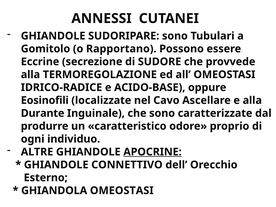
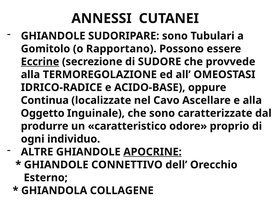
Eccrine underline: none -> present
Eosinofili: Eosinofili -> Continua
Durante: Durante -> Oggetto
GHIANDOLA OMEOSTASI: OMEOSTASI -> COLLAGENE
